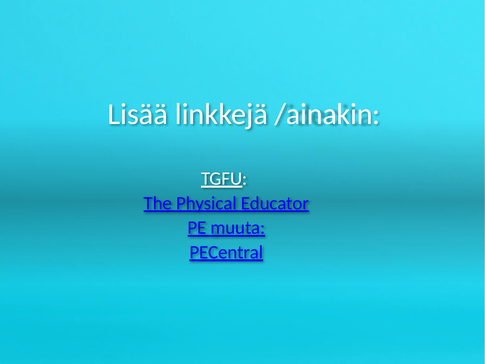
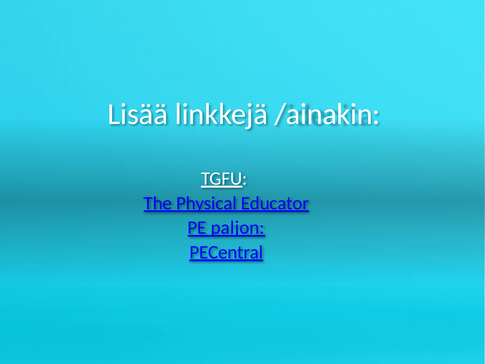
muuta: muuta -> paljon
